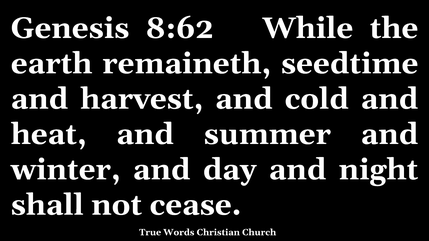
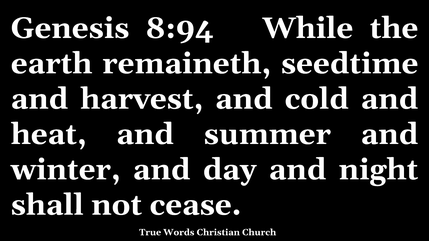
8:62: 8:62 -> 8:94
